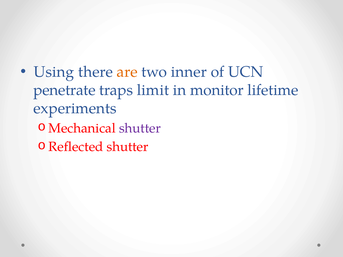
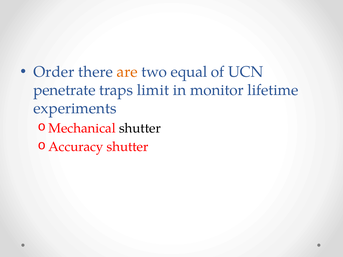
Using: Using -> Order
inner: inner -> equal
shutter at (140, 128) colour: purple -> black
Reflected: Reflected -> Accuracy
